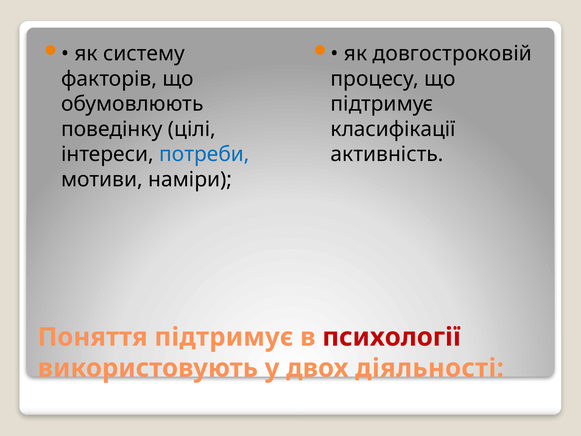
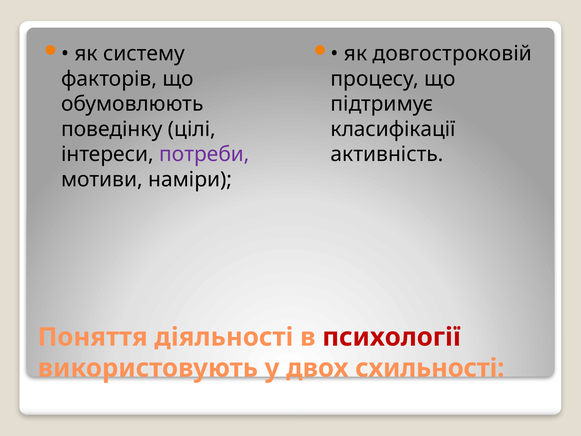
потреби colour: blue -> purple
Поняття підтримує: підтримує -> діяльності
діяльності: діяльності -> схильності
